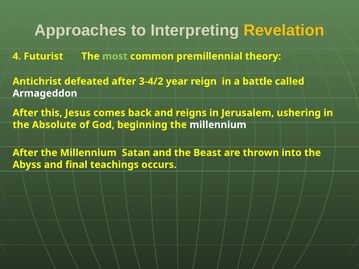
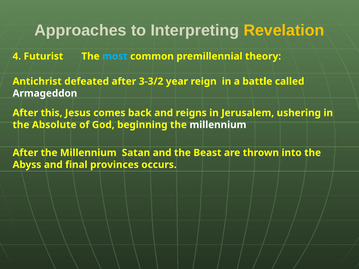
most colour: light green -> light blue
3-4/2: 3-4/2 -> 3-3/2
teachings: teachings -> provinces
